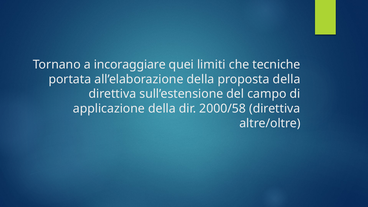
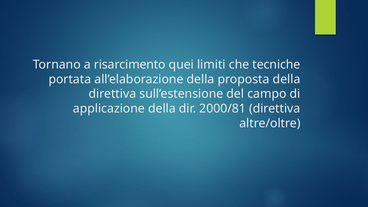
incoraggiare: incoraggiare -> risarcimento
2000/58: 2000/58 -> 2000/81
